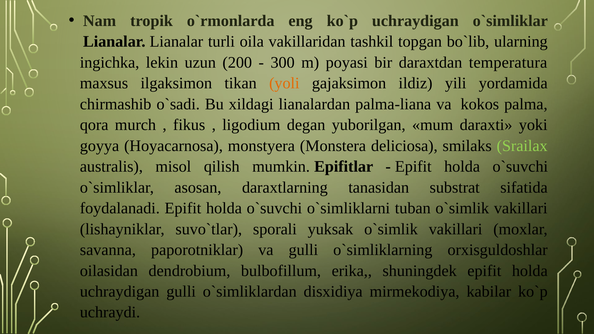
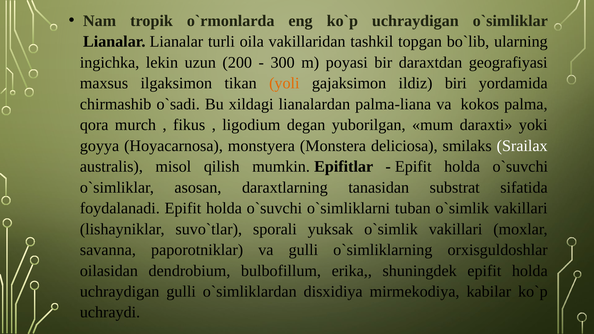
temperatura: temperatura -> geografiyasi
yili: yili -> biri
Srailax colour: light green -> white
